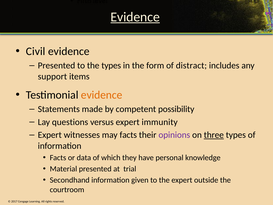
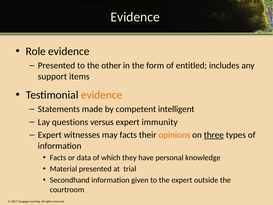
Evidence at (135, 17) underline: present -> none
Civil: Civil -> Role
the types: types -> other
distract: distract -> entitled
possibility: possibility -> intelligent
opinions colour: purple -> orange
